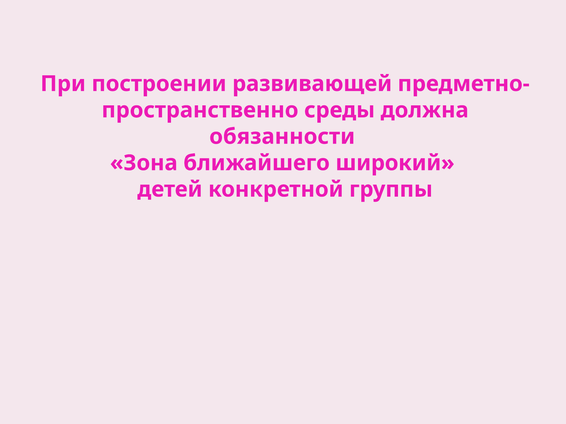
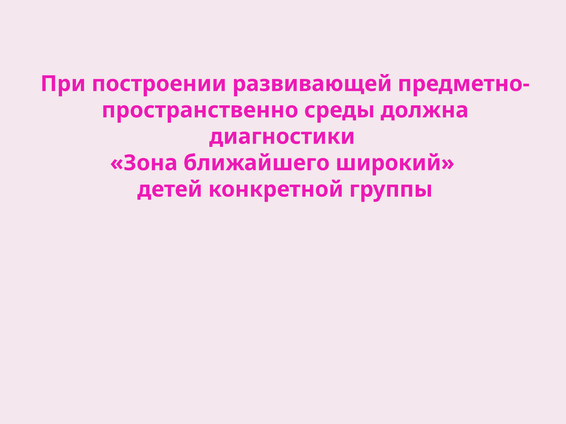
обязанности: обязанности -> диагностики
